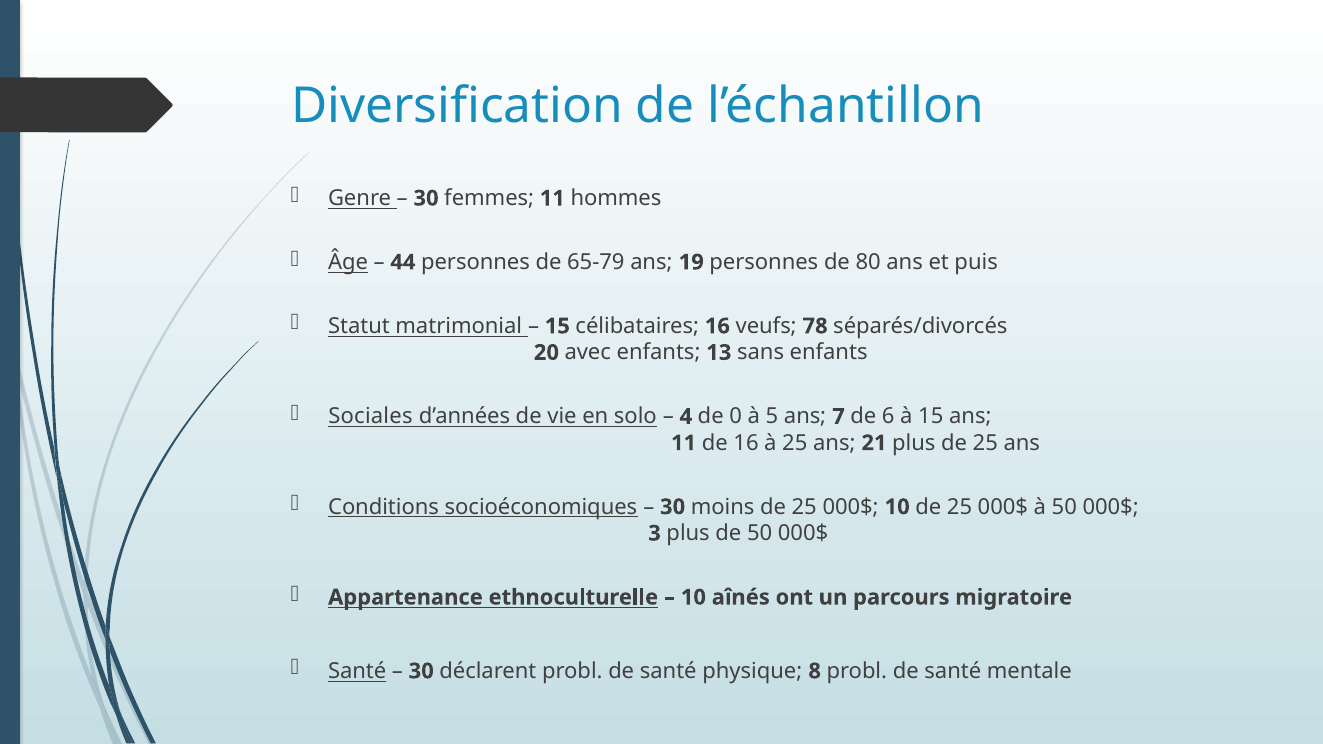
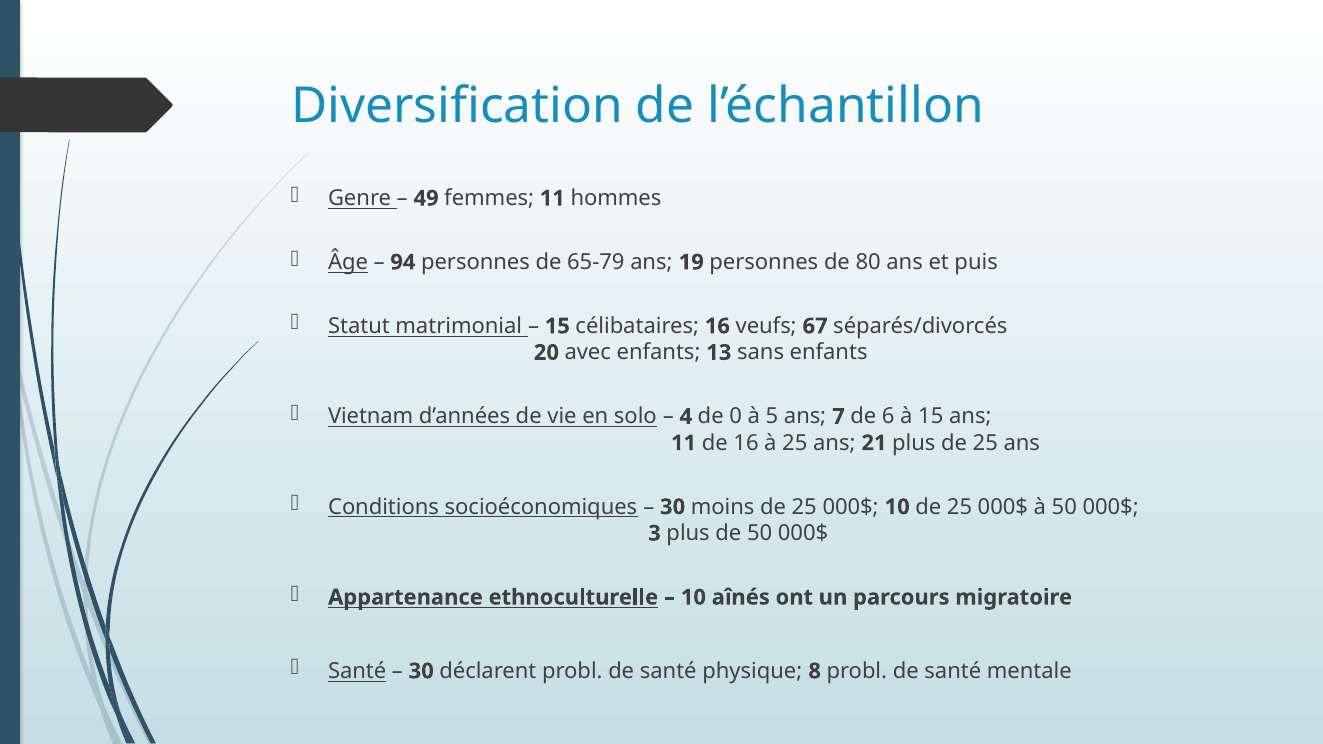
30 at (426, 198): 30 -> 49
44: 44 -> 94
78: 78 -> 67
Sociales: Sociales -> Vietnam
